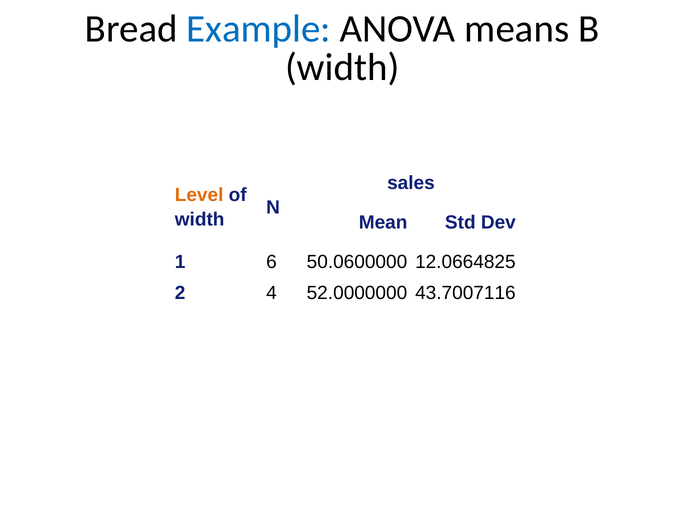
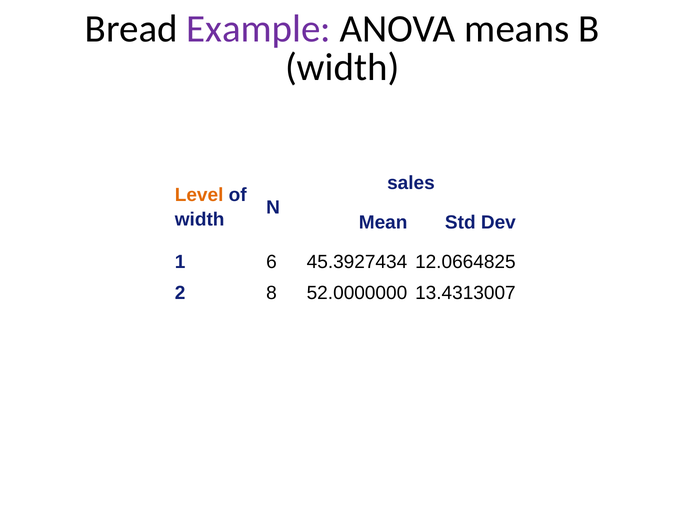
Example colour: blue -> purple
50.0600000: 50.0600000 -> 45.3927434
4: 4 -> 8
43.7007116: 43.7007116 -> 13.4313007
